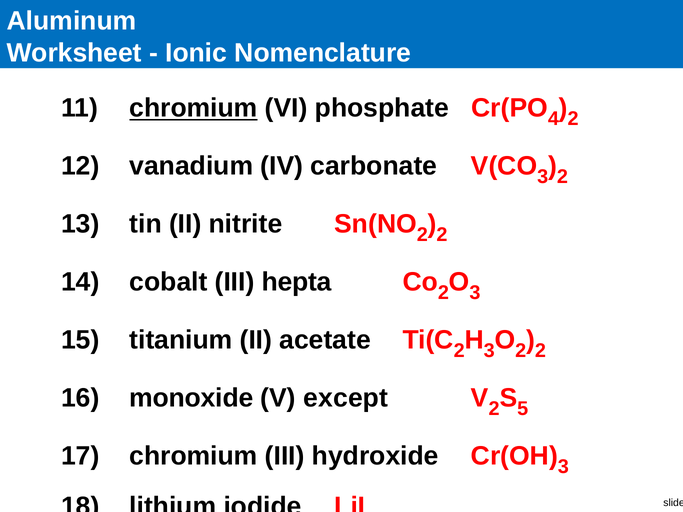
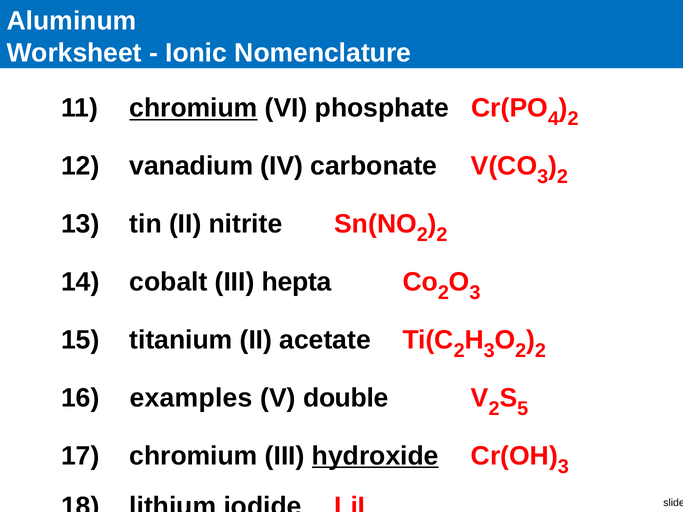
monoxide: monoxide -> examples
except: except -> double
hydroxide underline: none -> present
